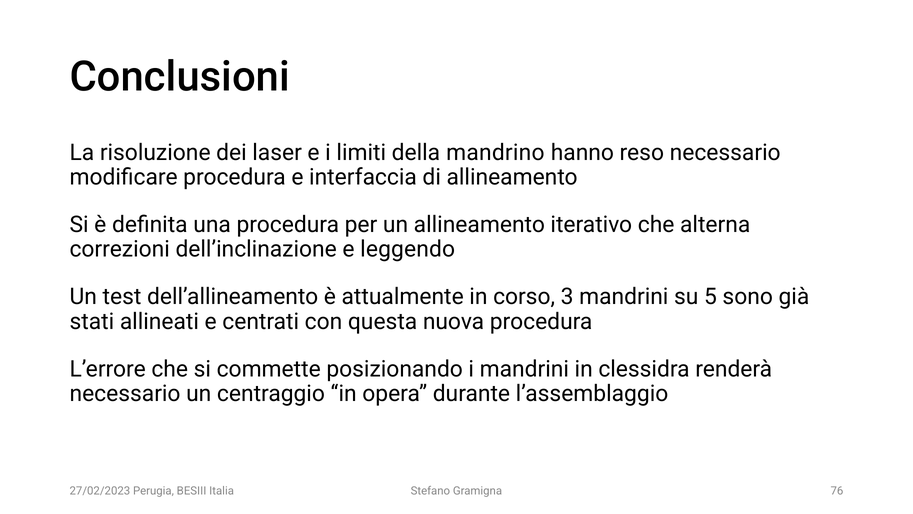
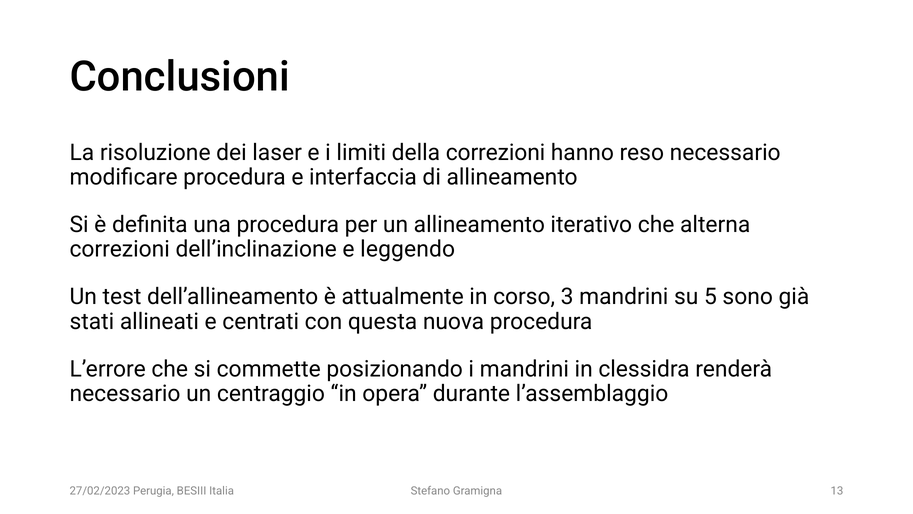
della mandrino: mandrino -> correzioni
76: 76 -> 13
